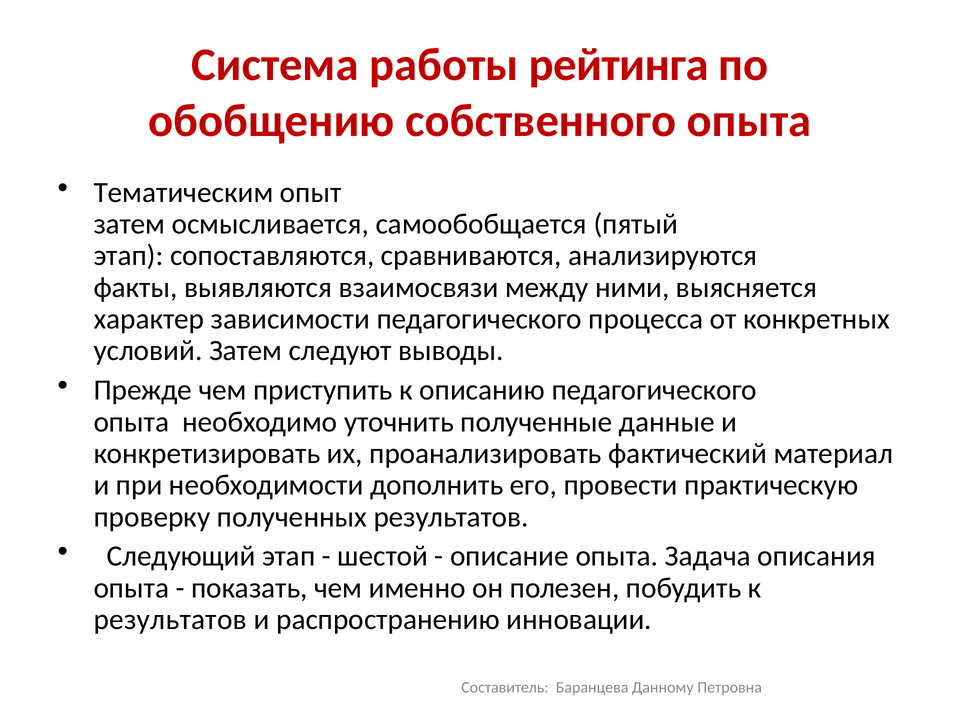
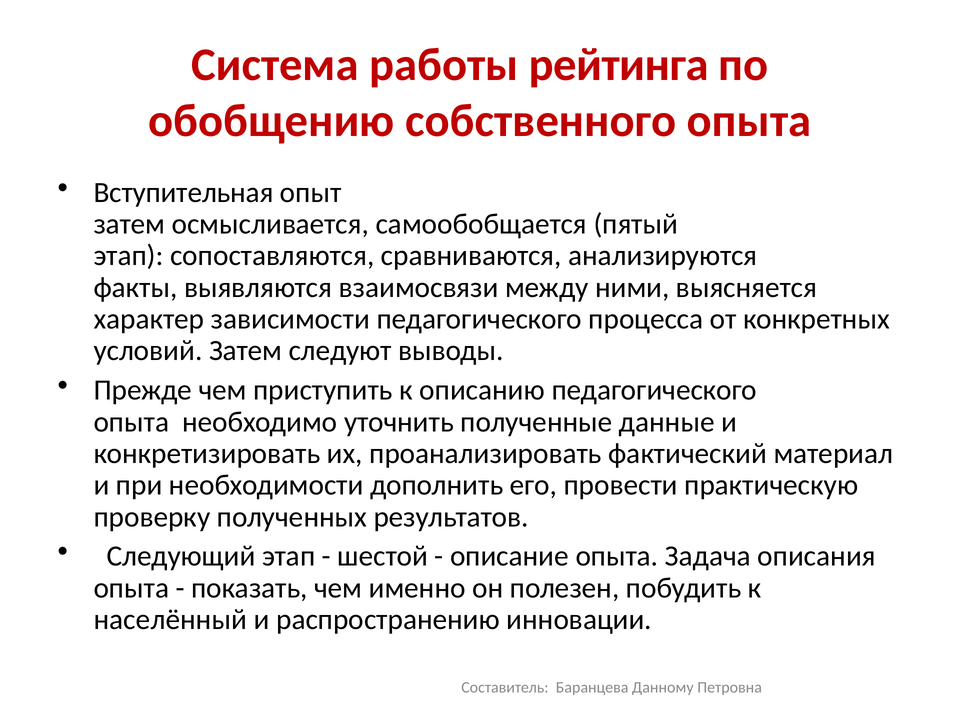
Тематическим: Тематическим -> Вступительная
результатов at (170, 620): результатов -> населённый
